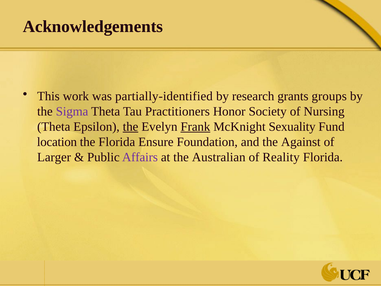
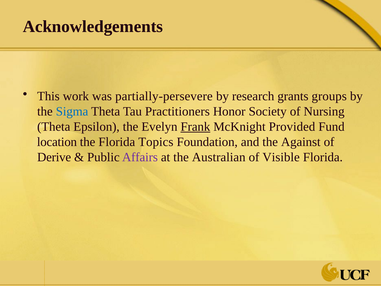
partially-identified: partially-identified -> partially-persevere
Sigma colour: purple -> blue
the at (131, 127) underline: present -> none
Sexuality: Sexuality -> Provided
Ensure: Ensure -> Topics
Larger: Larger -> Derive
Reality: Reality -> Visible
